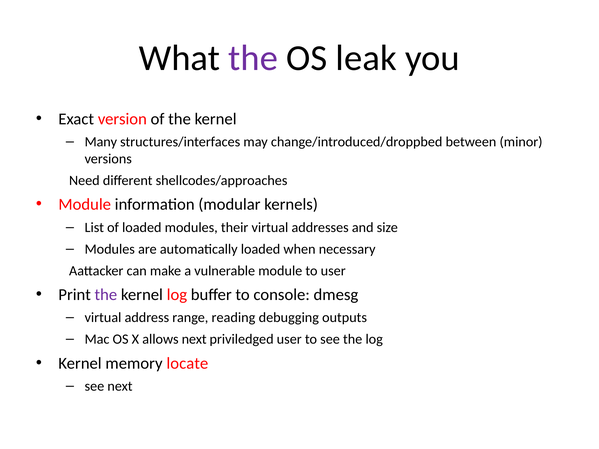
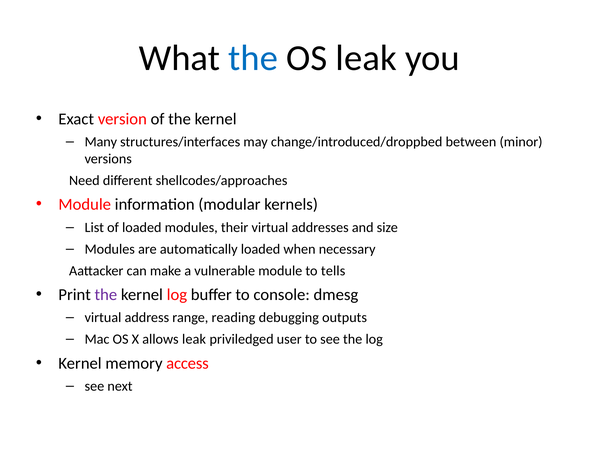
the at (253, 58) colour: purple -> blue
to user: user -> tells
allows next: next -> leak
locate: locate -> access
